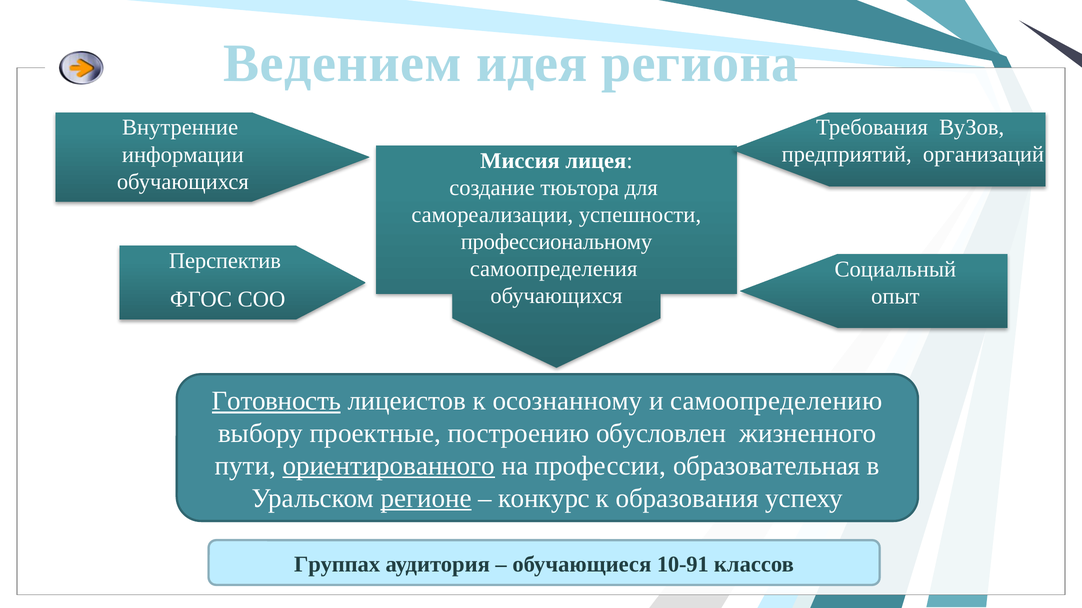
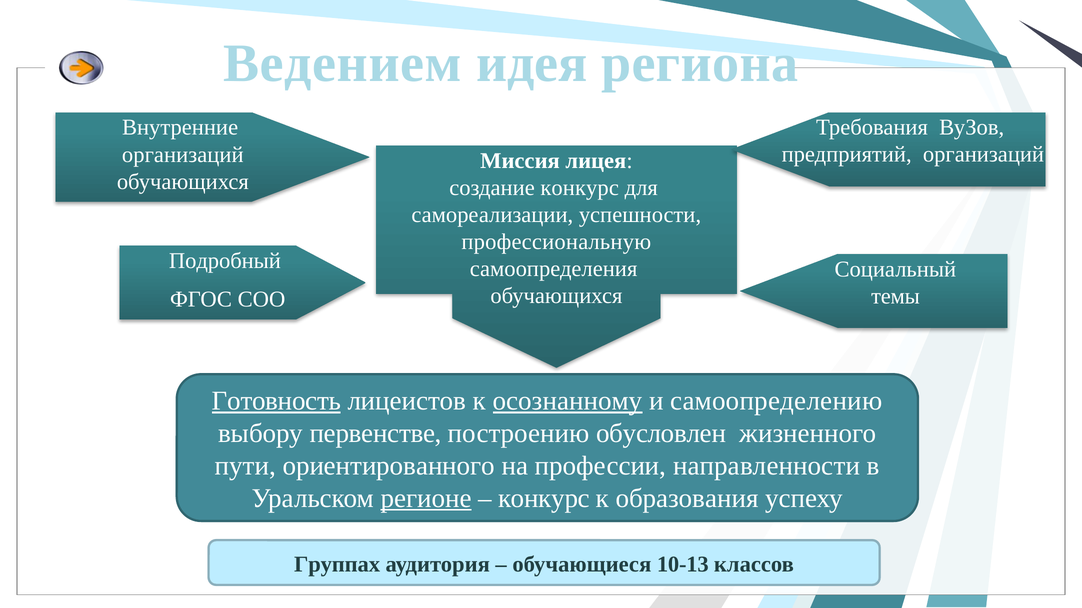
информации at (183, 155): информации -> организаций
создание тюьтора: тюьтора -> конкурс
профессиональному: профессиональному -> профессиональную
Перспектив: Перспектив -> Подробный
опыт: опыт -> темы
осознанному underline: none -> present
проектные: проектные -> первенстве
ориентированного underline: present -> none
образовательная: образовательная -> направленности
10-91: 10-91 -> 10-13
